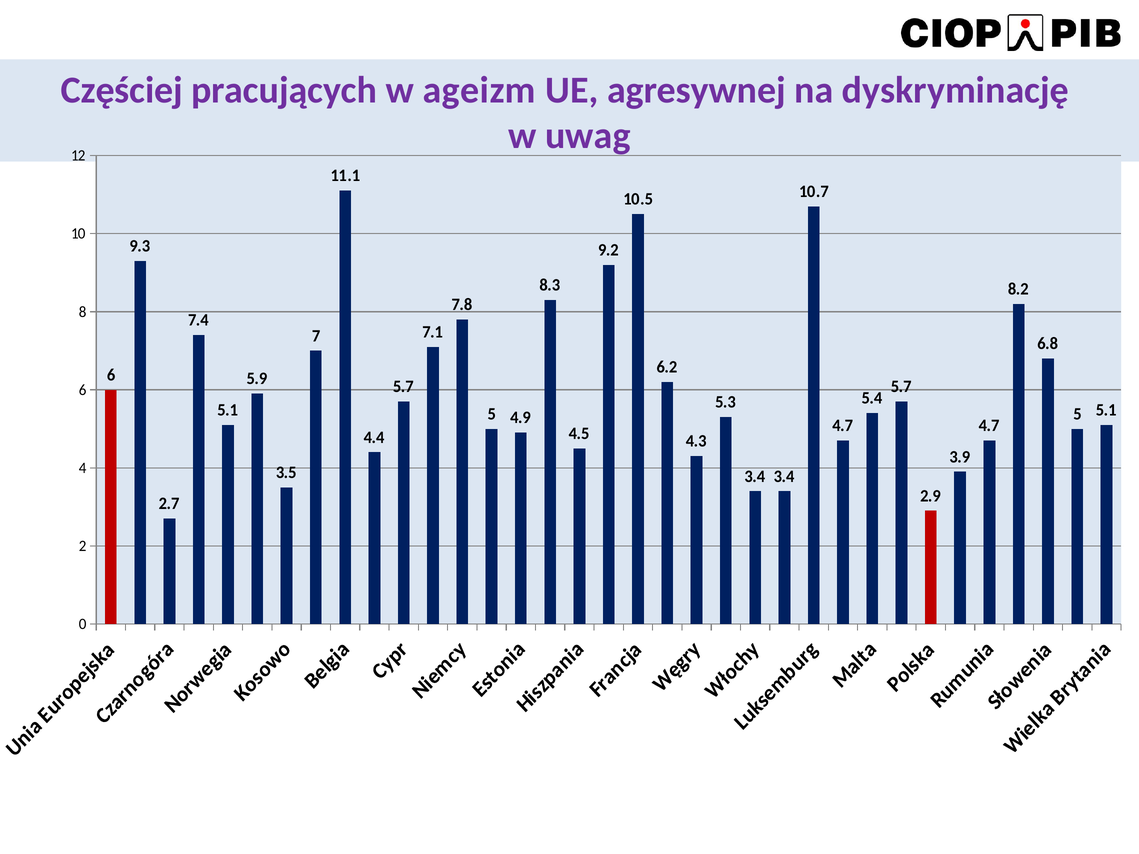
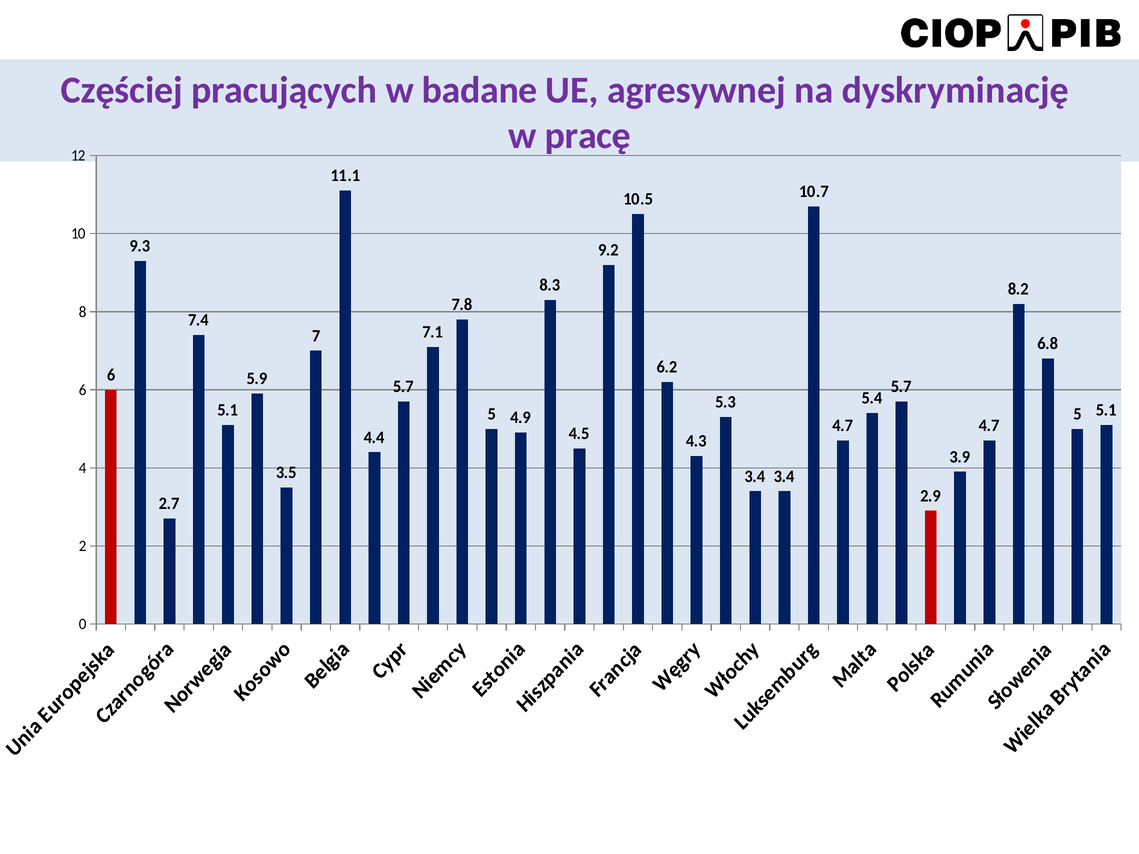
ageizm: ageizm -> badane
uwag: uwag -> pracę
